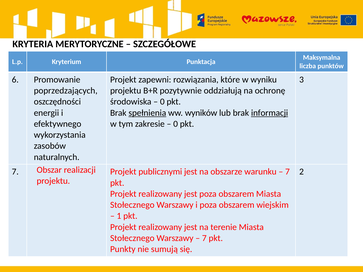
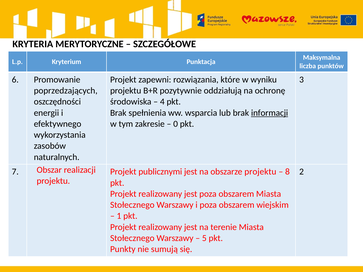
0 at (162, 102): 0 -> 4
spełnienia underline: present -> none
wyników: wyników -> wsparcia
obszarze warunku: warunku -> projektu
7 at (287, 172): 7 -> 8
7 at (204, 238): 7 -> 5
